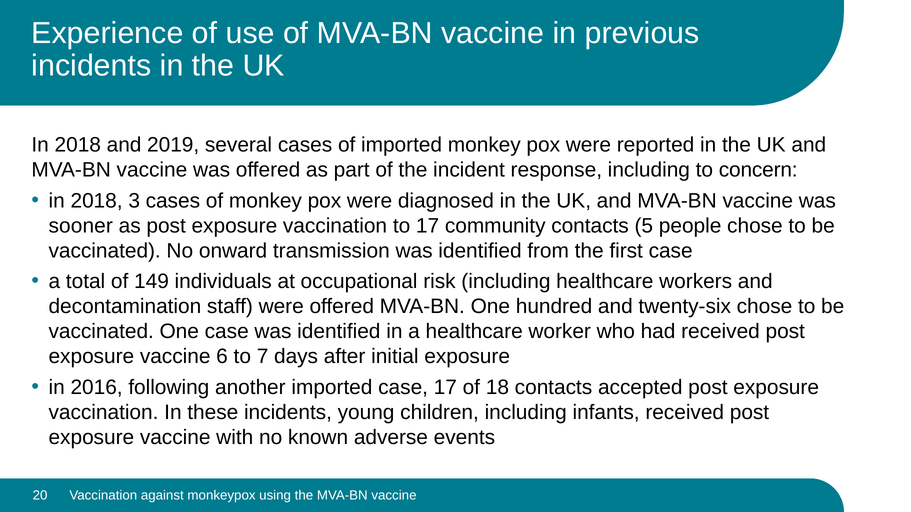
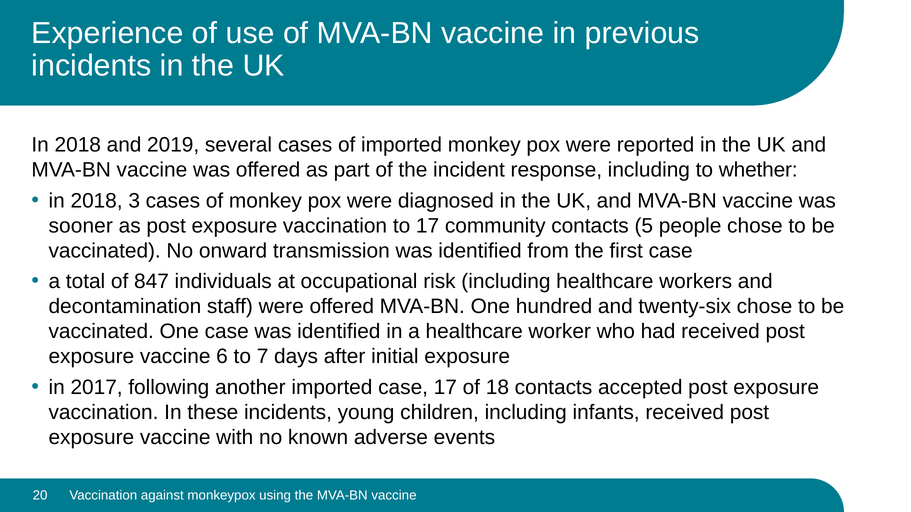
concern: concern -> whether
149: 149 -> 847
2016: 2016 -> 2017
